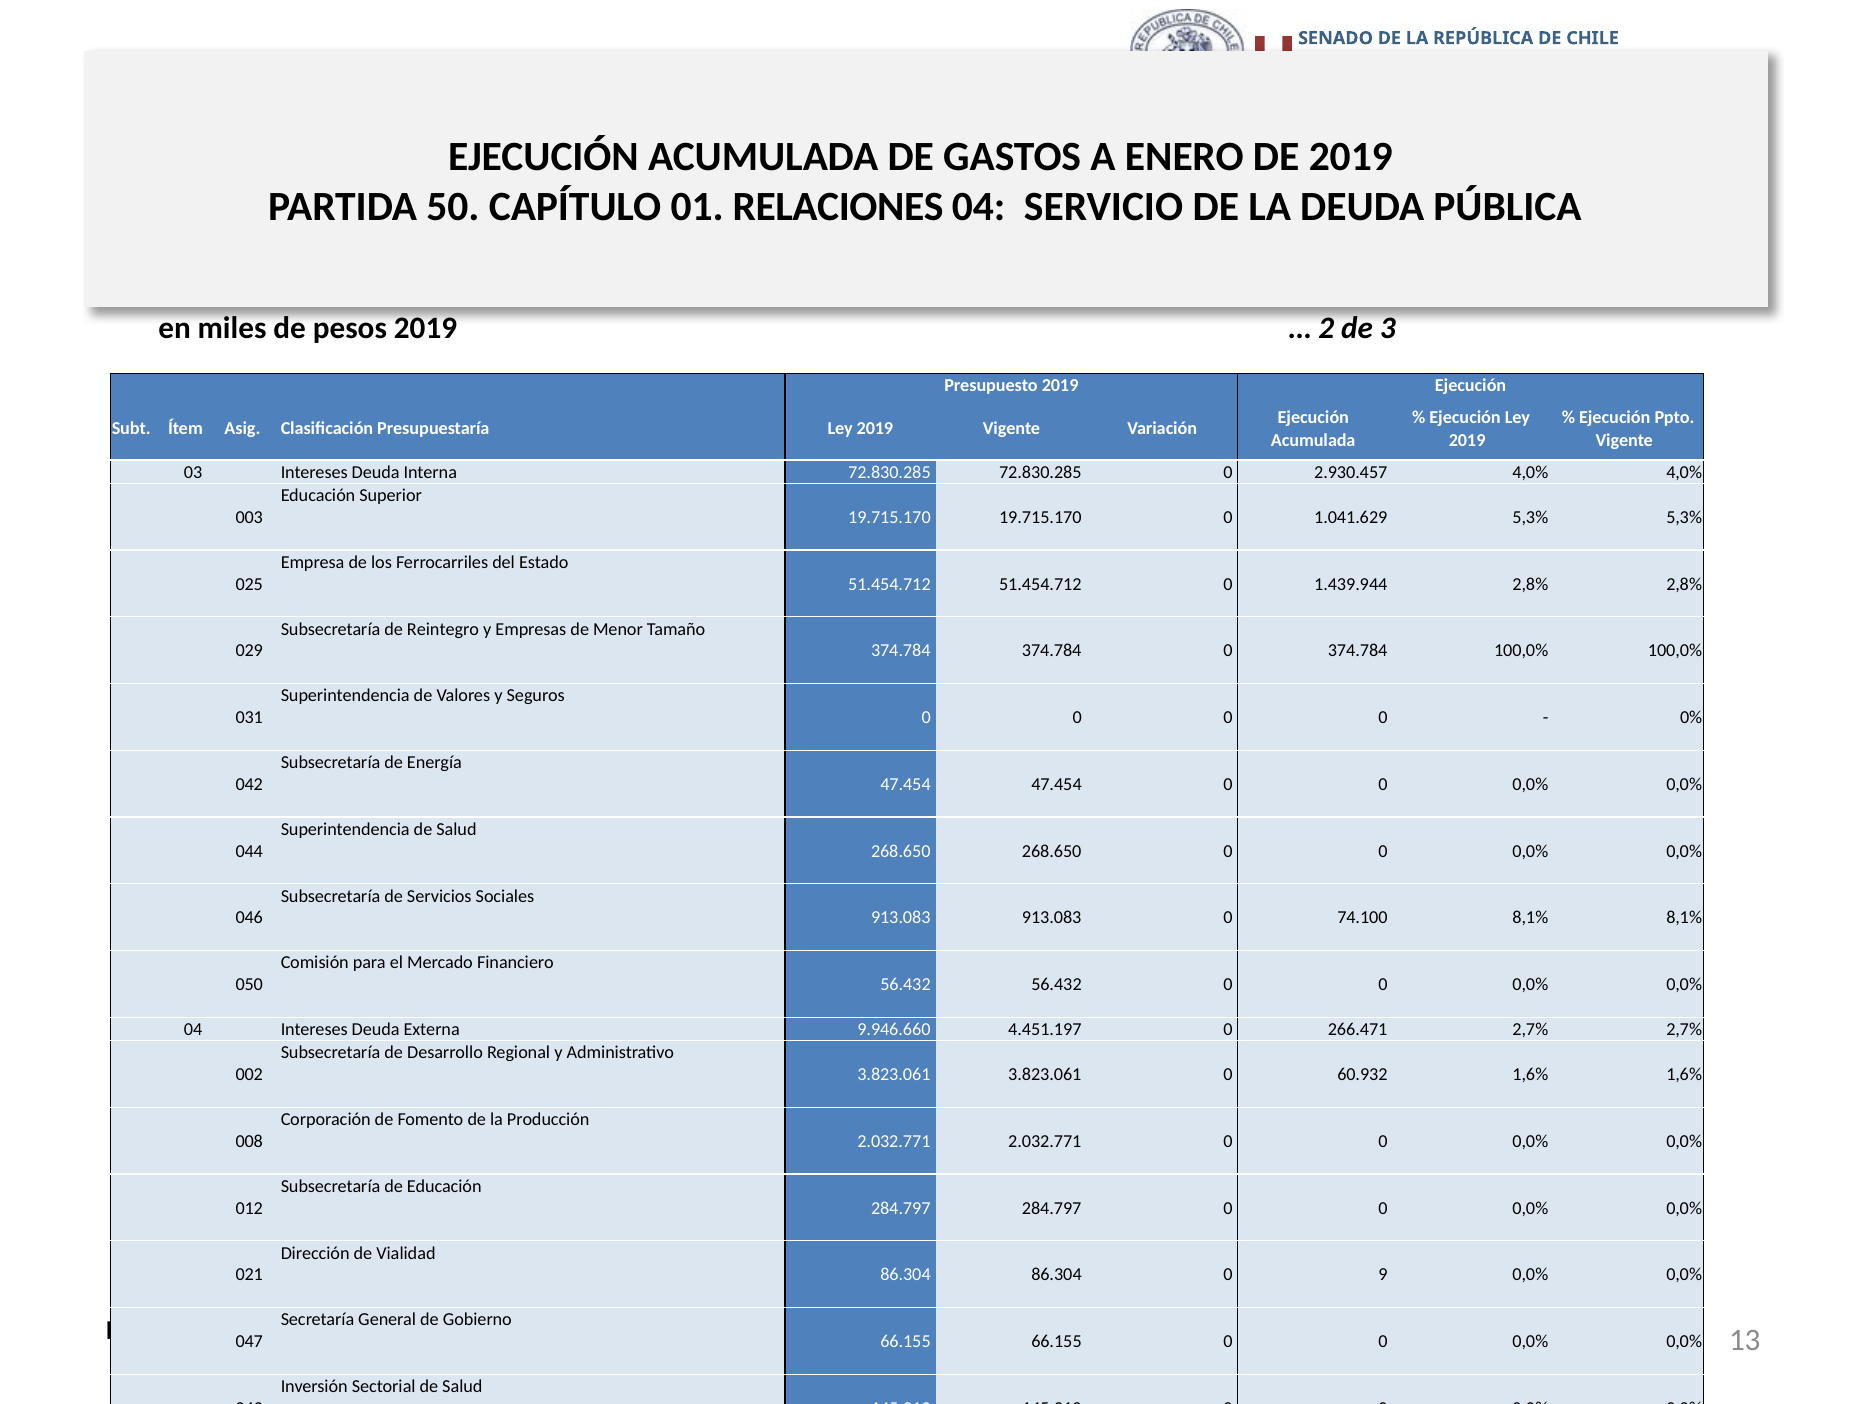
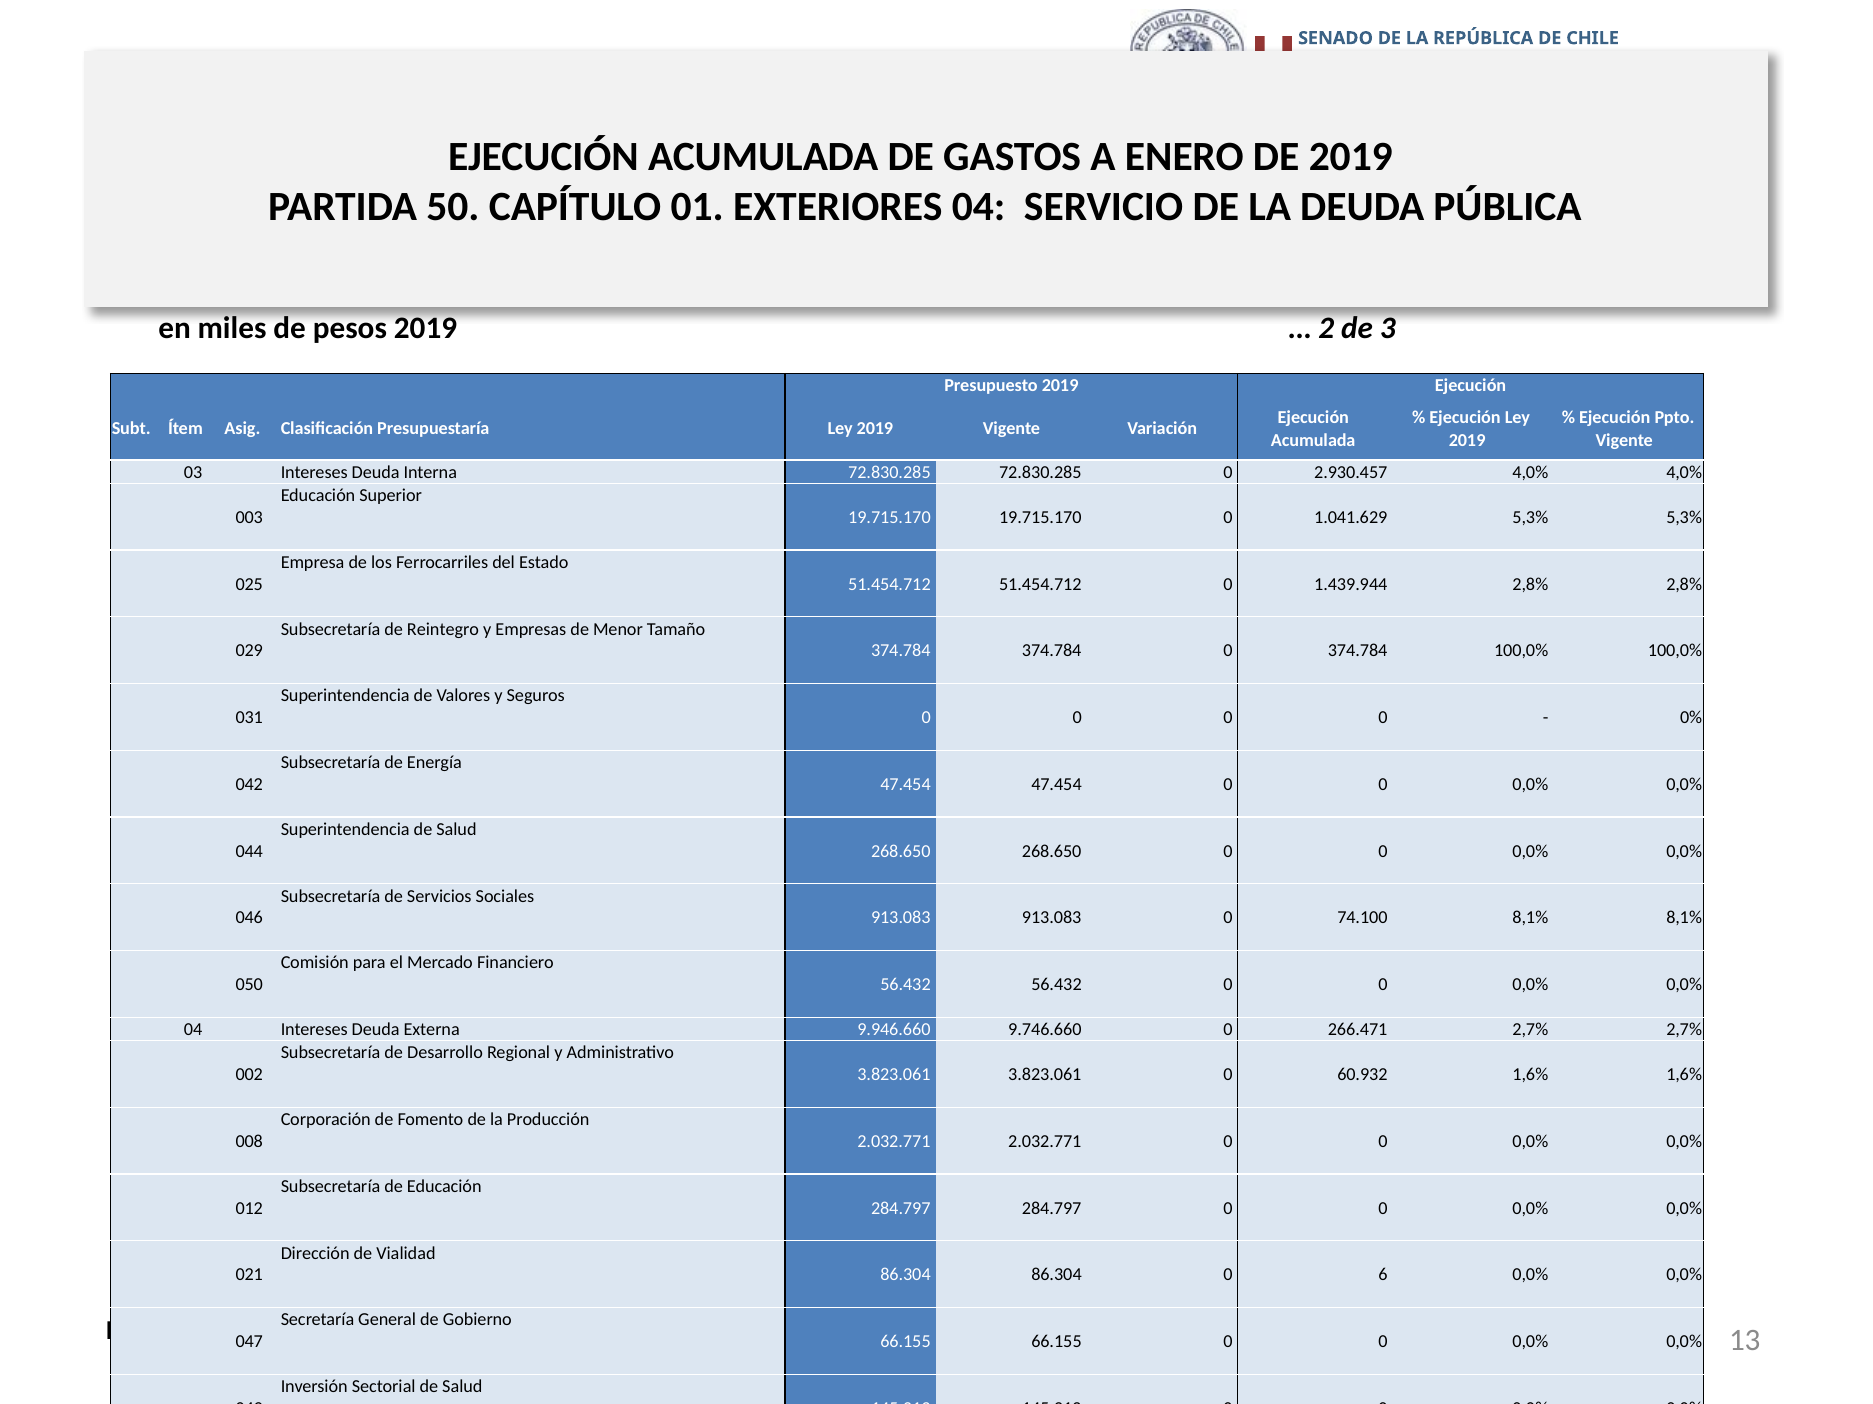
01 RELACIONES: RELACIONES -> EXTERIORES
4.451.197: 4.451.197 -> 9.746.660
9: 9 -> 6
